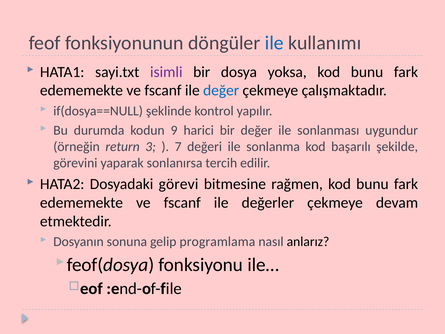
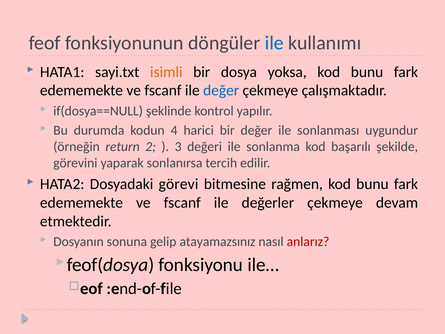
isimli colour: purple -> orange
9: 9 -> 4
3: 3 -> 2
7: 7 -> 3
programlama: programlama -> atayamazsınız
anlarız colour: black -> red
